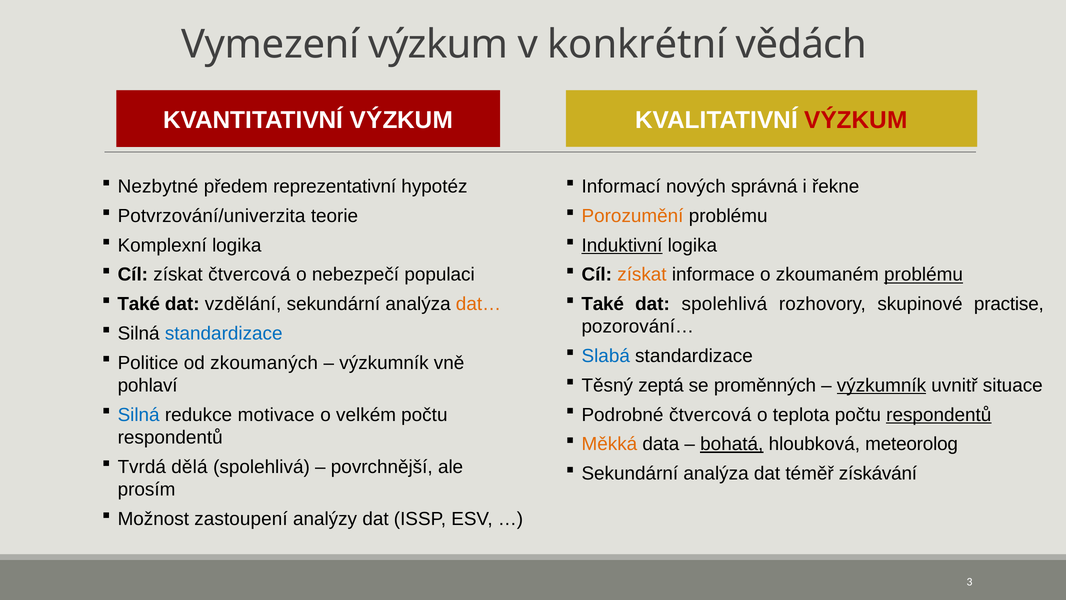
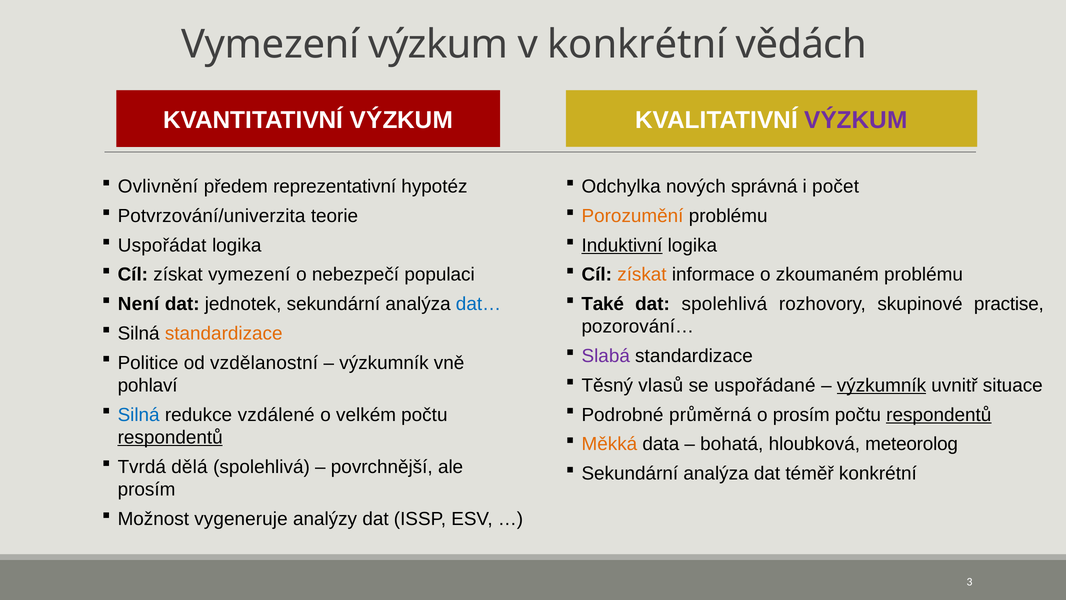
VÝZKUM at (856, 120) colour: red -> purple
Nezbytné: Nezbytné -> Ovlivnění
Informací: Informací -> Odchylka
řekne: řekne -> počet
Komplexní: Komplexní -> Uspořádat
získat čtvercová: čtvercová -> vymezení
problému at (923, 275) underline: present -> none
Také at (139, 304): Také -> Není
vzdělání: vzdělání -> jednotek
dat… colour: orange -> blue
standardizace at (224, 333) colour: blue -> orange
Slabá colour: blue -> purple
zkoumaných: zkoumaných -> vzdělanostní
zeptá: zeptá -> vlasů
proměnných: proměnných -> uspořádané
motivace: motivace -> vzdálené
Podrobné čtvercová: čtvercová -> průměrná
o teplota: teplota -> prosím
respondentů at (170, 437) underline: none -> present
bohatá underline: present -> none
téměř získávání: získávání -> konkrétní
zastoupení: zastoupení -> vygeneruje
